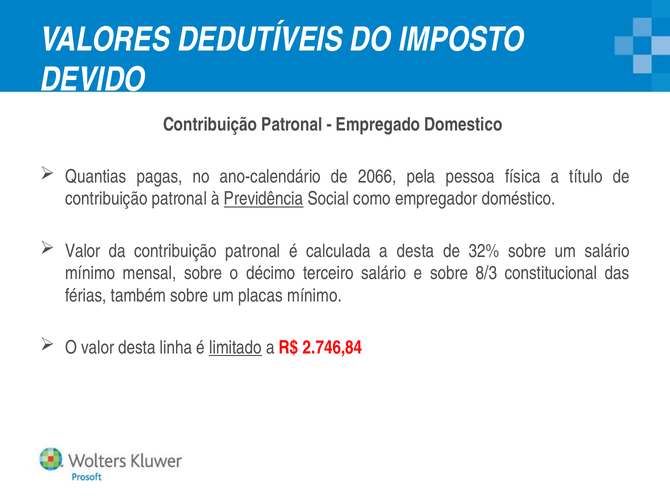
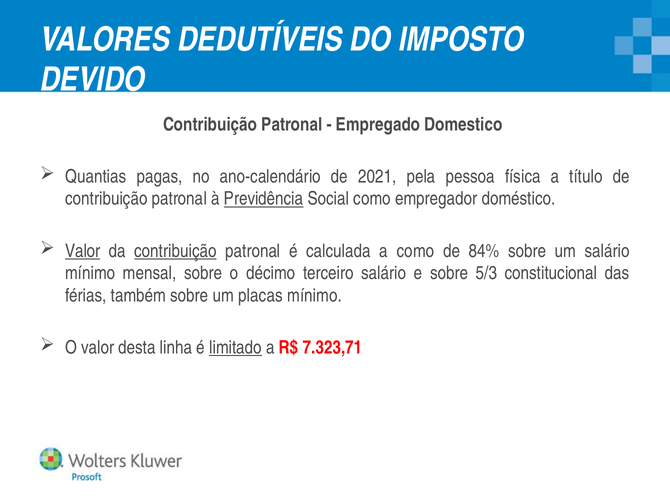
2066: 2066 -> 2021
Valor at (83, 251) underline: none -> present
contribuição at (175, 251) underline: none -> present
a desta: desta -> como
32%: 32% -> 84%
8/3: 8/3 -> 5/3
2.746,84: 2.746,84 -> 7.323,71
